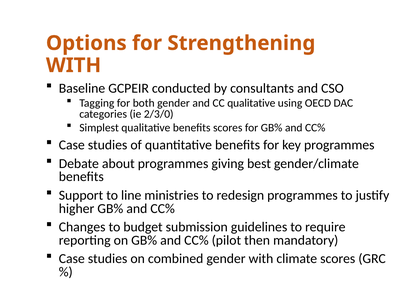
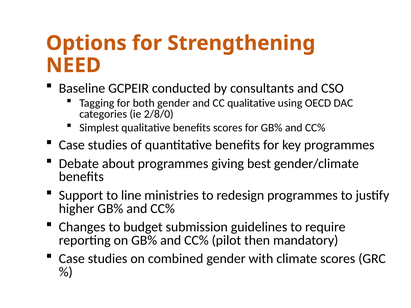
WITH at (74, 65): WITH -> NEED
2/3/0: 2/3/0 -> 2/8/0
